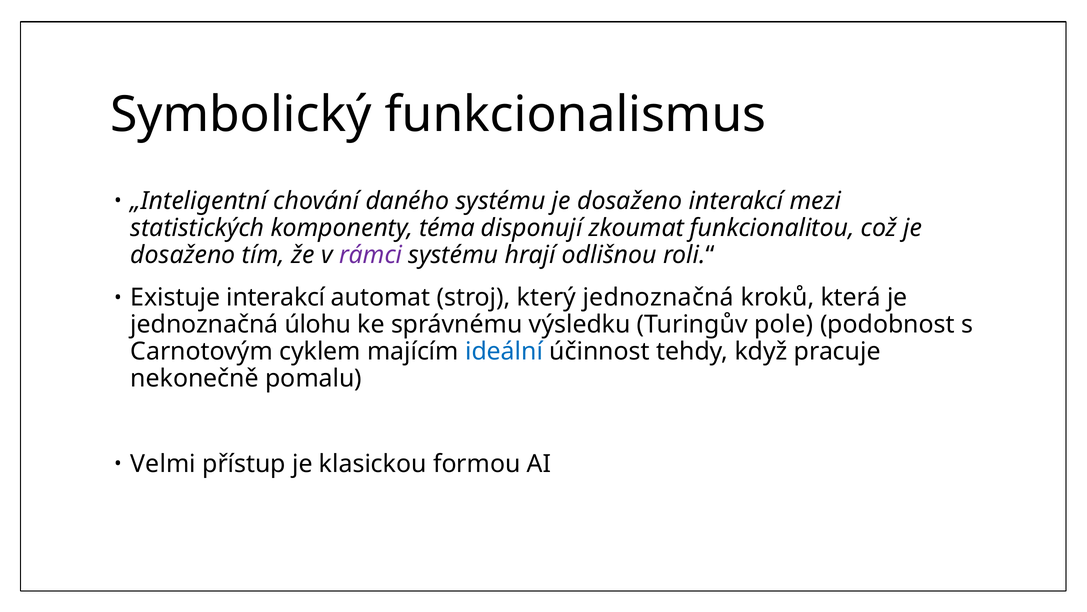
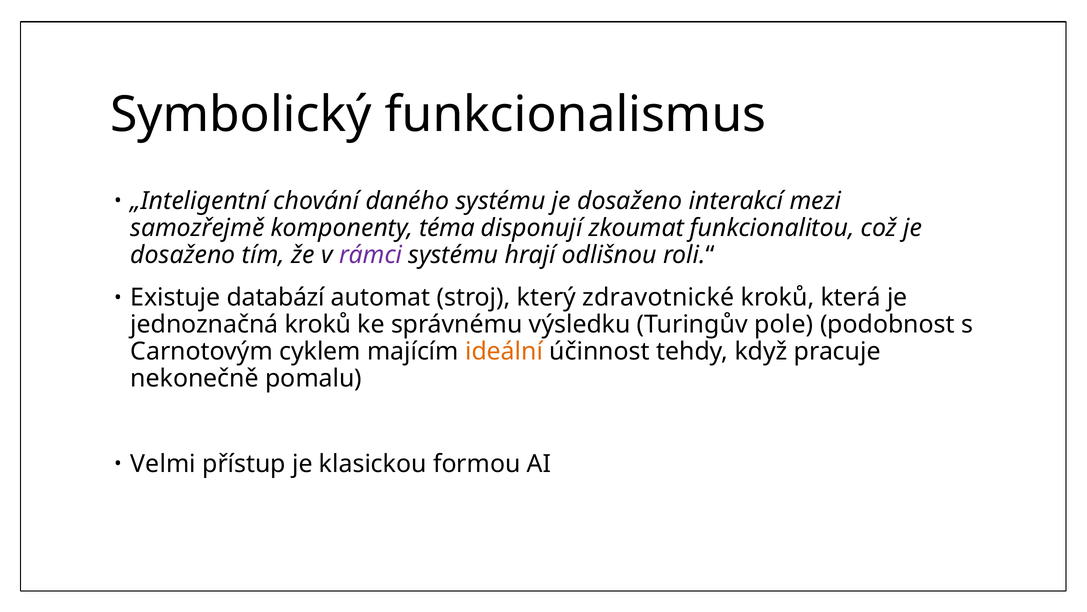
statistických: statistických -> samozřejmě
Existuje interakcí: interakcí -> databází
který jednoznačná: jednoznačná -> zdravotnické
jednoznačná úlohu: úlohu -> kroků
ideální colour: blue -> orange
